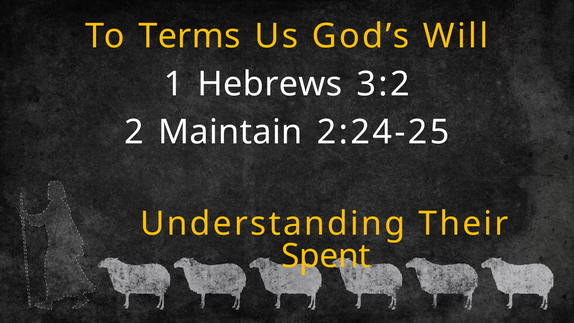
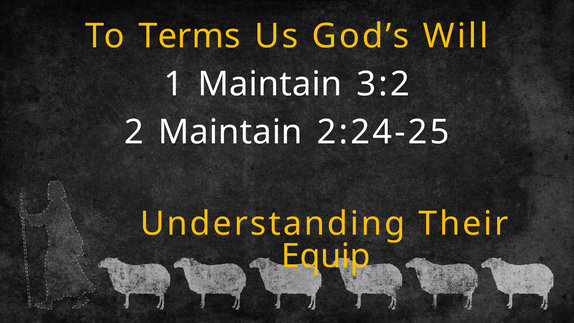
1 Hebrews: Hebrews -> Maintain
Spent: Spent -> Equip
